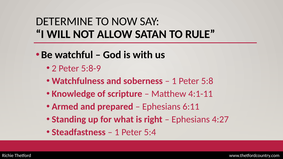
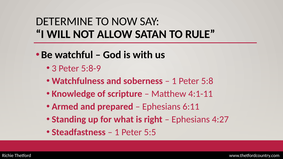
2: 2 -> 3
5:4: 5:4 -> 5:5
